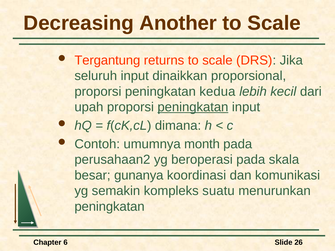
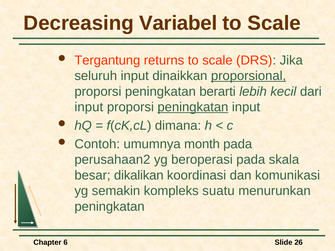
Another: Another -> Variabel
proporsional underline: none -> present
kedua: kedua -> berarti
upah at (89, 107): upah -> input
gunanya: gunanya -> dikalikan
